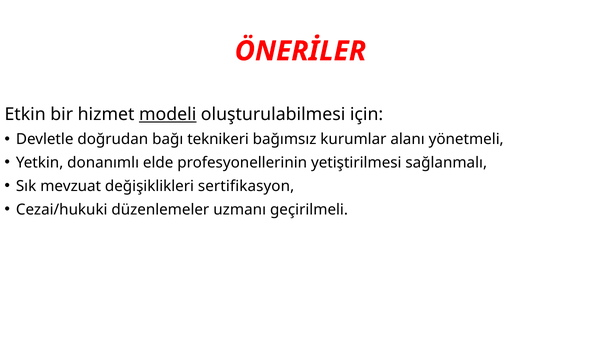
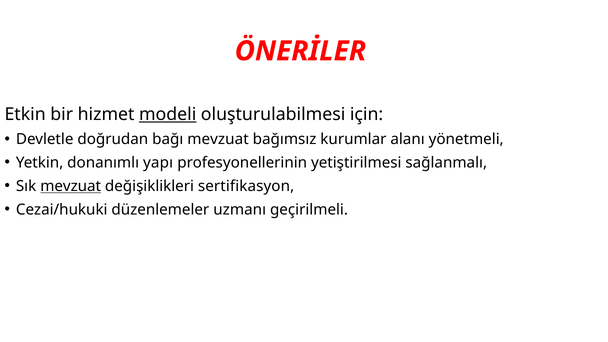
bağı teknikeri: teknikeri -> mevzuat
elde: elde -> yapı
mevzuat at (71, 186) underline: none -> present
